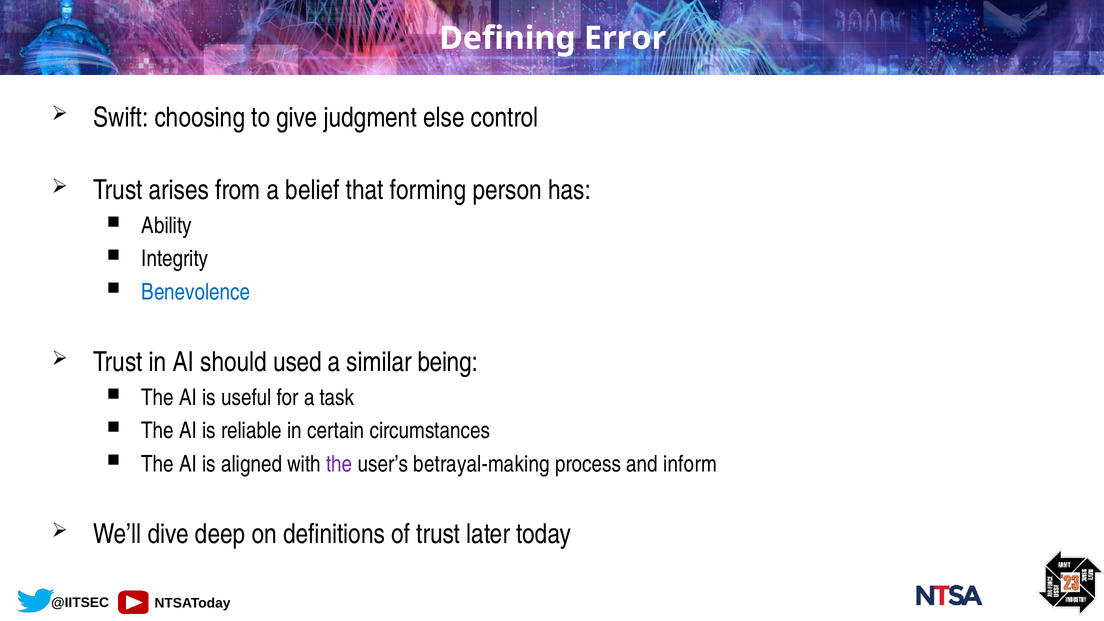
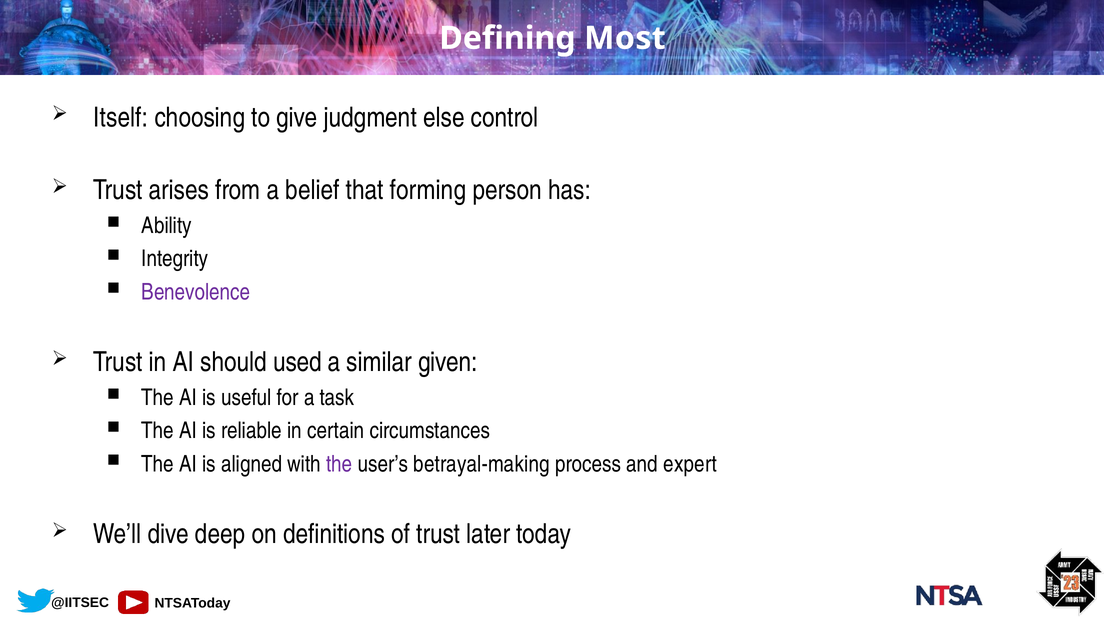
Error: Error -> Most
Swift: Swift -> Itself
Benevolence colour: blue -> purple
being: being -> given
inform: inform -> expert
